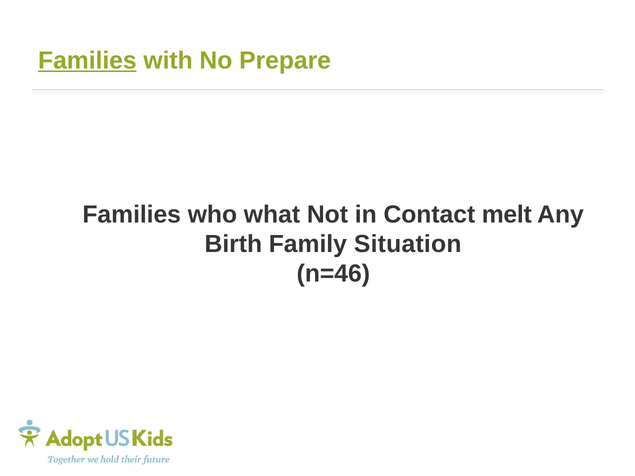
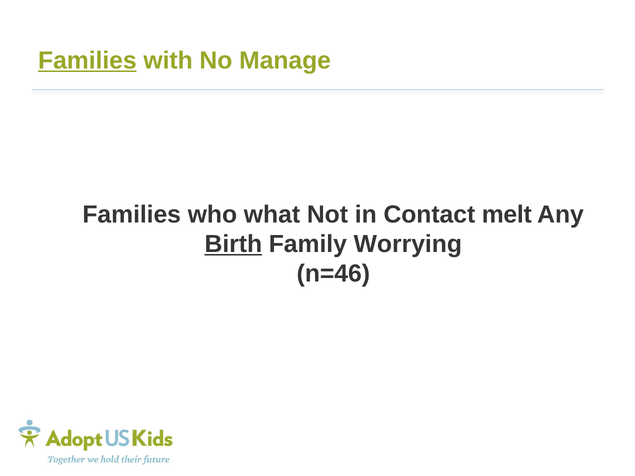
Prepare: Prepare -> Manage
Birth underline: none -> present
Situation: Situation -> Worrying
